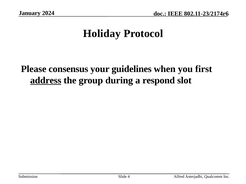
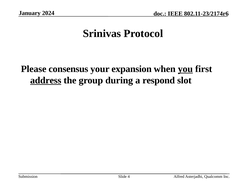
Holiday: Holiday -> Srinivas
guidelines: guidelines -> expansion
you underline: none -> present
